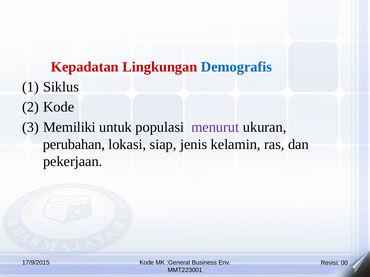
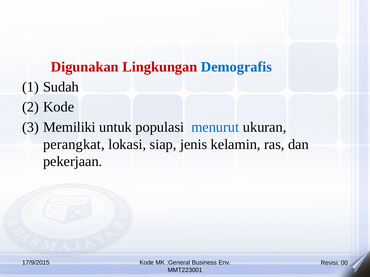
Kepadatan: Kepadatan -> Digunakan
Siklus: Siklus -> Sudah
menurut colour: purple -> blue
perubahan: perubahan -> perangkat
